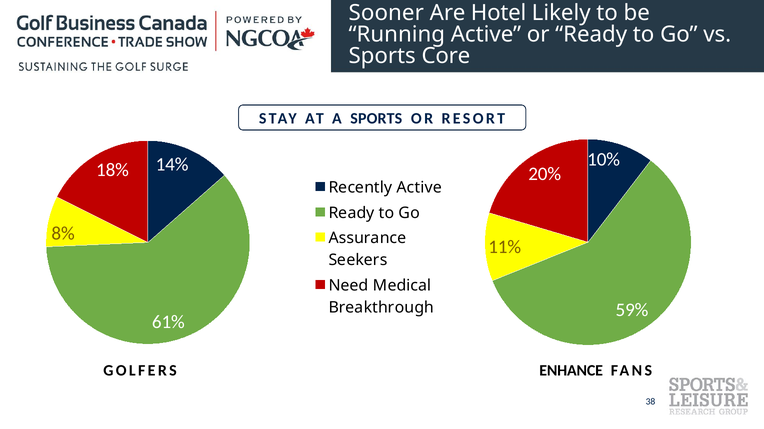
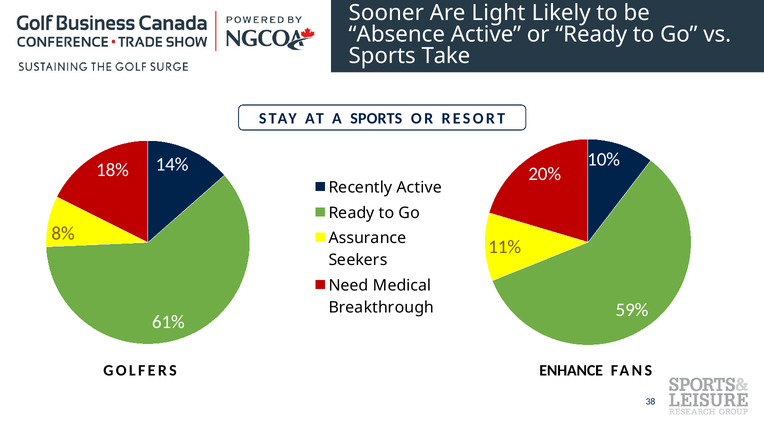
Hotel: Hotel -> Light
Running: Running -> Absence
Core: Core -> Take
